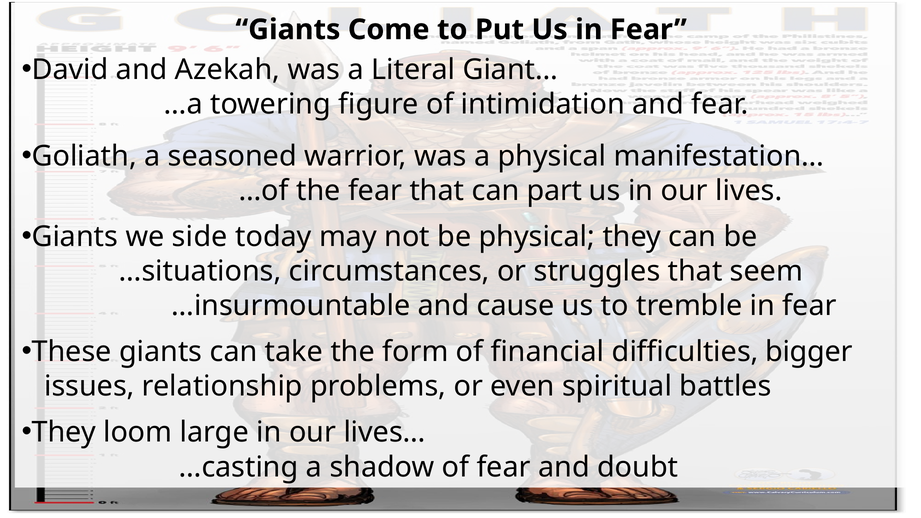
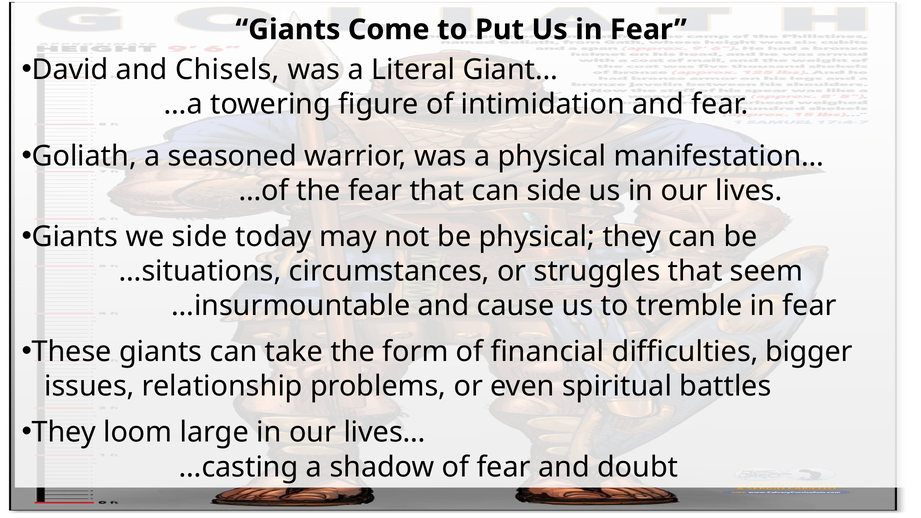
Azekah: Azekah -> Chisels
can part: part -> side
